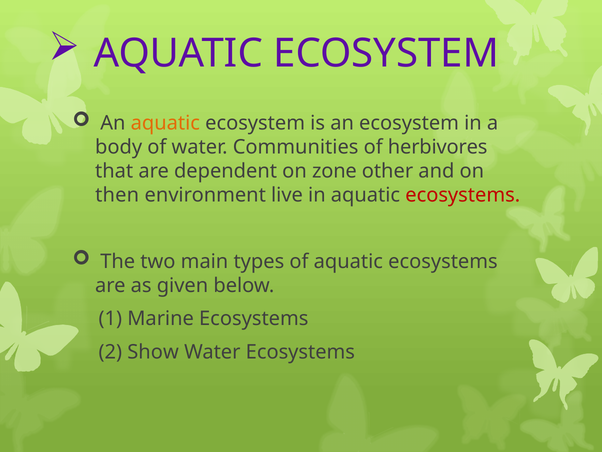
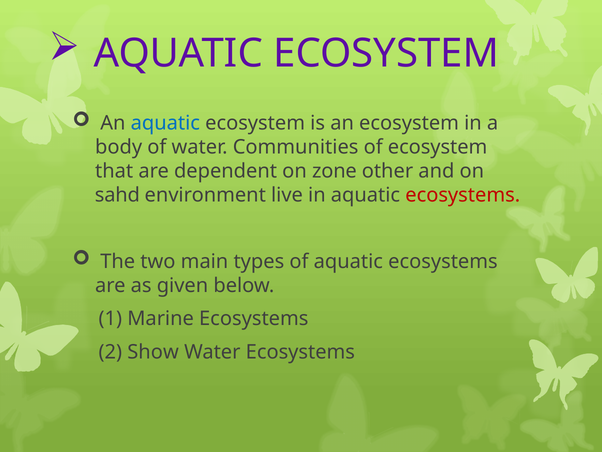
aquatic at (165, 123) colour: orange -> blue
of herbivores: herbivores -> ecosystem
then: then -> sahd
